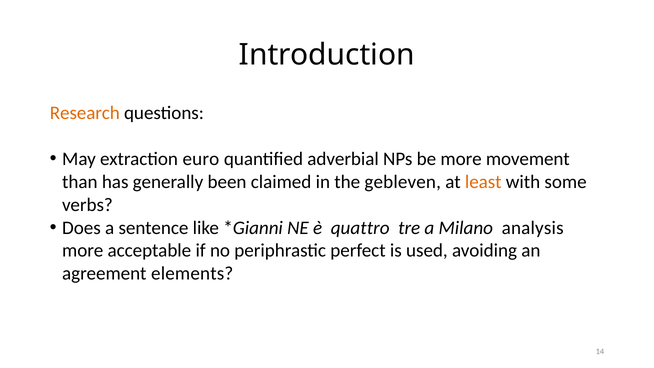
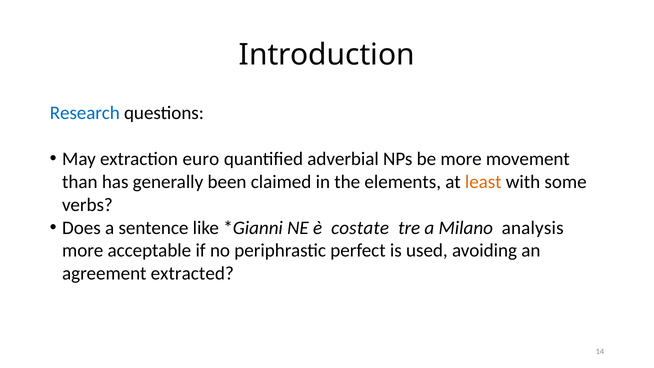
Research colour: orange -> blue
gebleven: gebleven -> elements
quattro: quattro -> costate
elements: elements -> extracted
